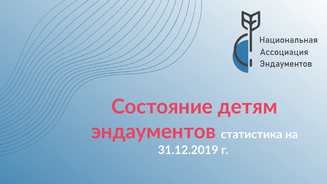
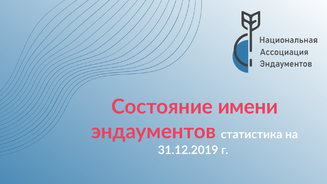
детям: детям -> имени
